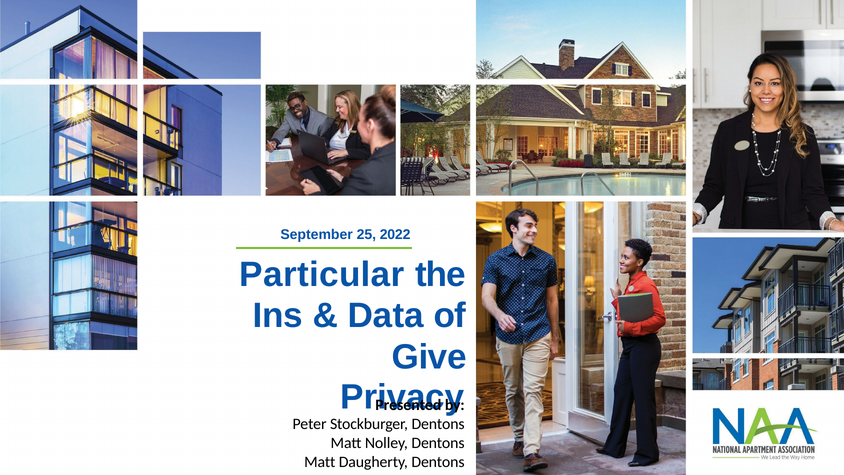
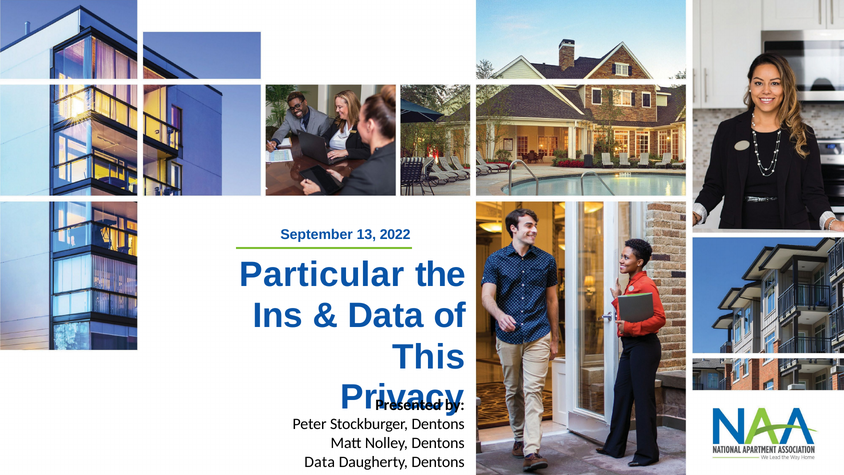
25: 25 -> 13
Give: Give -> This
Matt at (320, 462): Matt -> Data
